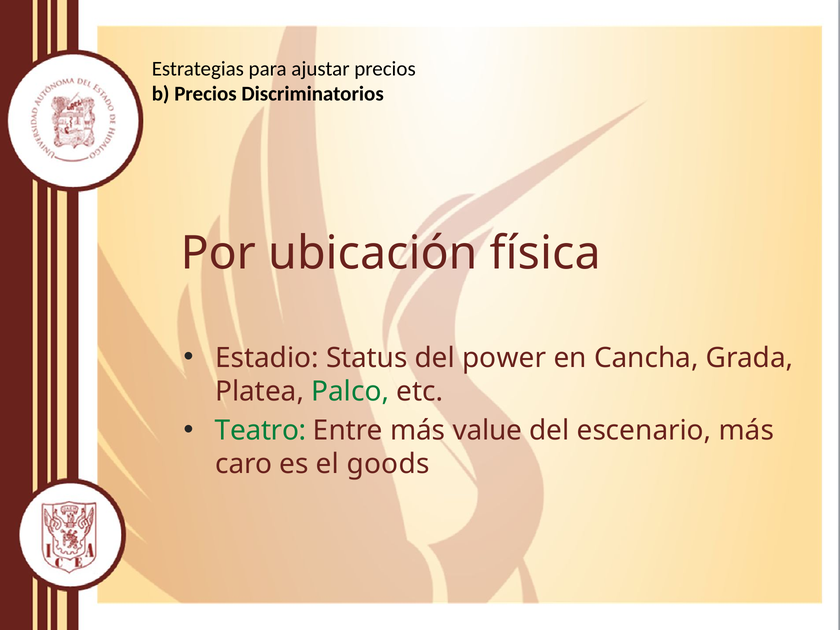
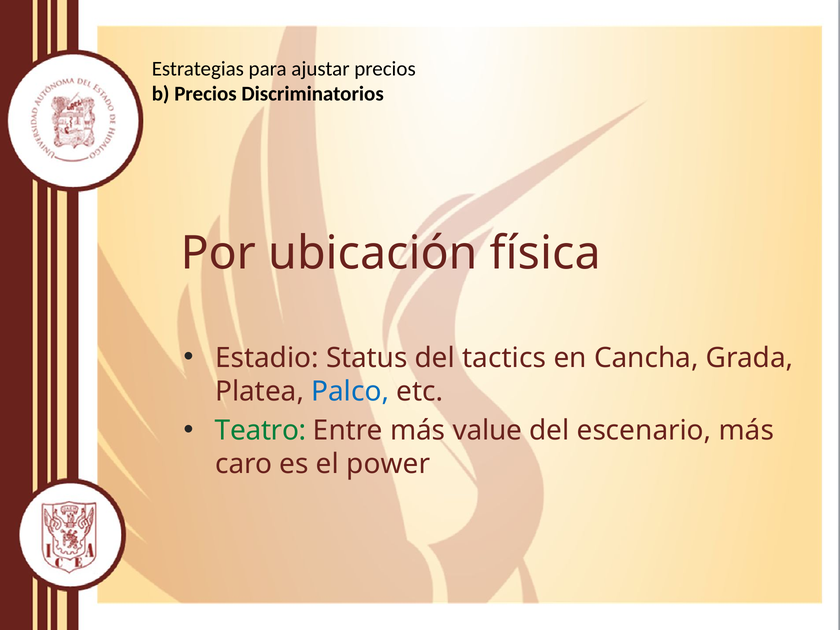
power: power -> tactics
Palco colour: green -> blue
goods: goods -> power
